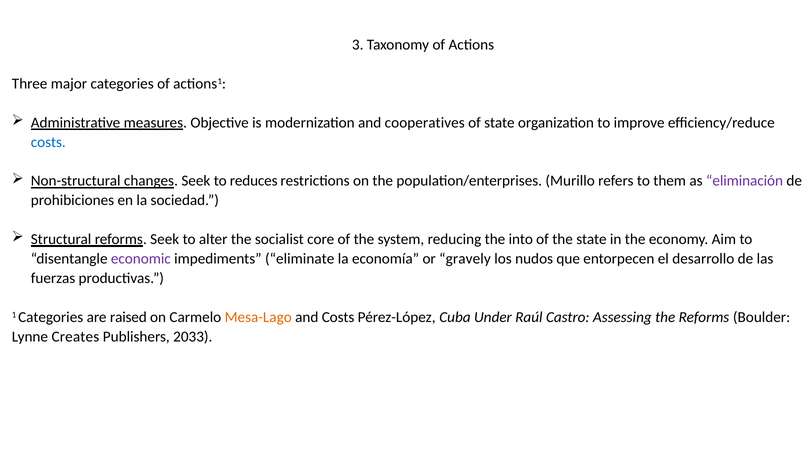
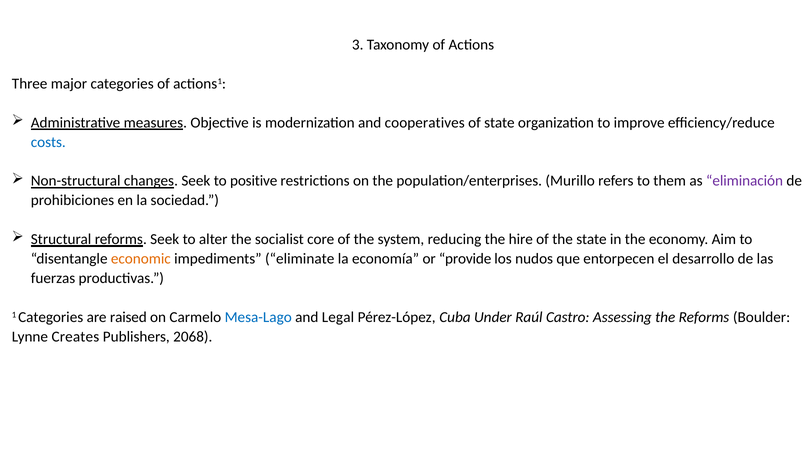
reduces: reduces -> positive
into: into -> hire
economic colour: purple -> orange
gravely: gravely -> provide
Mesa-Lago colour: orange -> blue
and Costs: Costs -> Legal
2033: 2033 -> 2068
